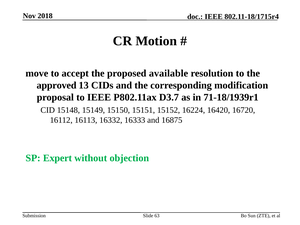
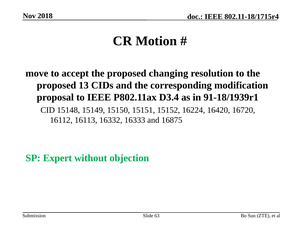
available: available -> changing
approved at (57, 85): approved -> proposed
D3.7: D3.7 -> D3.4
71-18/1939r1: 71-18/1939r1 -> 91-18/1939r1
